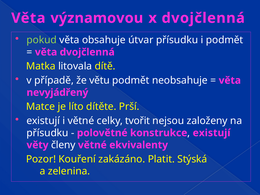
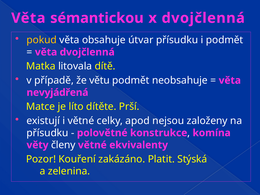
významovou: významovou -> sémantickou
pokud colour: light green -> yellow
nevyjádřený: nevyjádřený -> nevyjádřená
tvořit: tvořit -> apod
existují at (212, 133): existují -> komína
